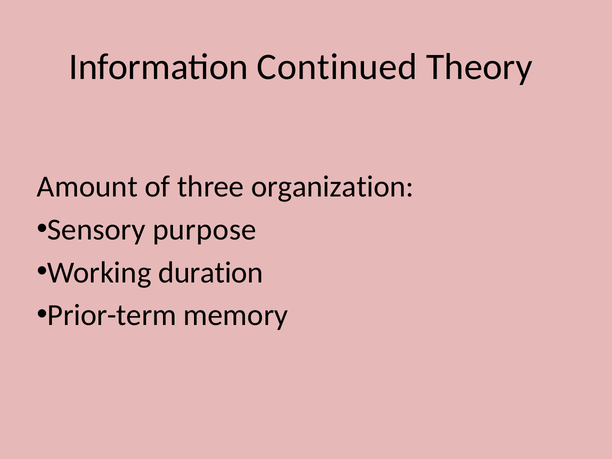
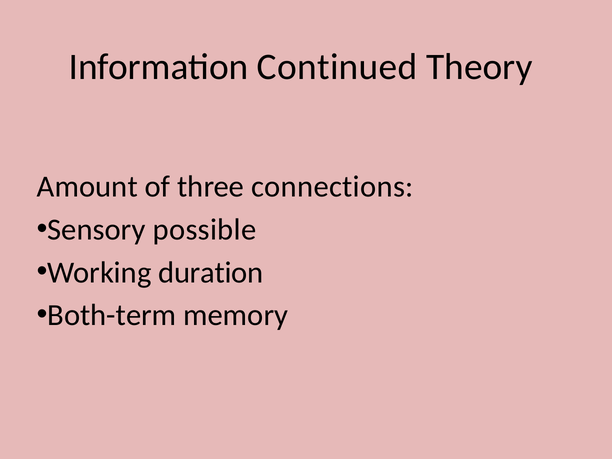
organization: organization -> connections
purpose: purpose -> possible
Prior-term: Prior-term -> Both-term
